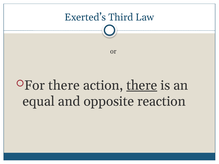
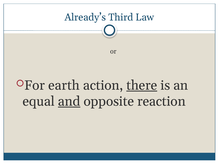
Exerted’s: Exerted’s -> Already’s
For there: there -> earth
and underline: none -> present
